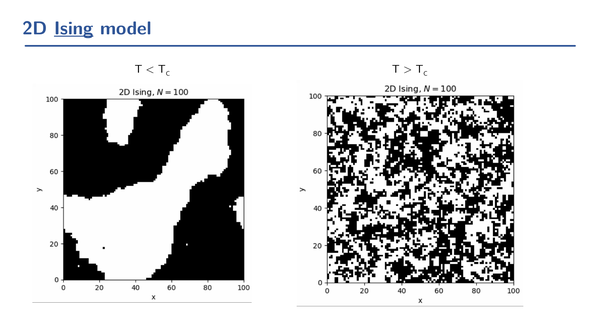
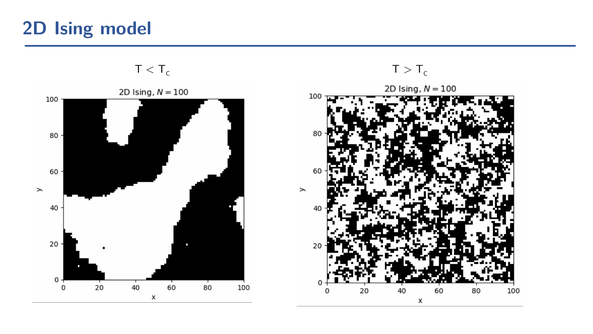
Ising underline: present -> none
